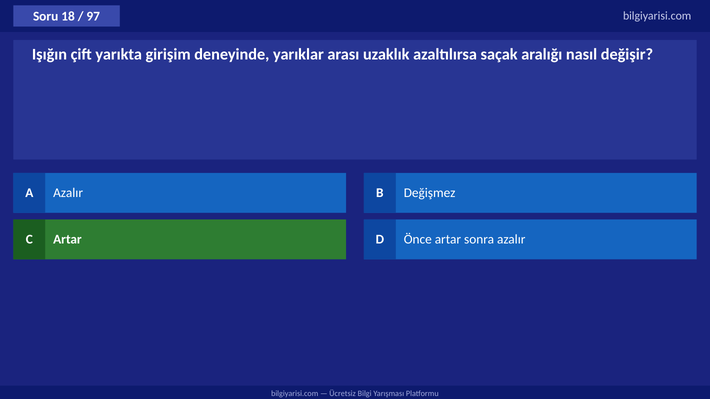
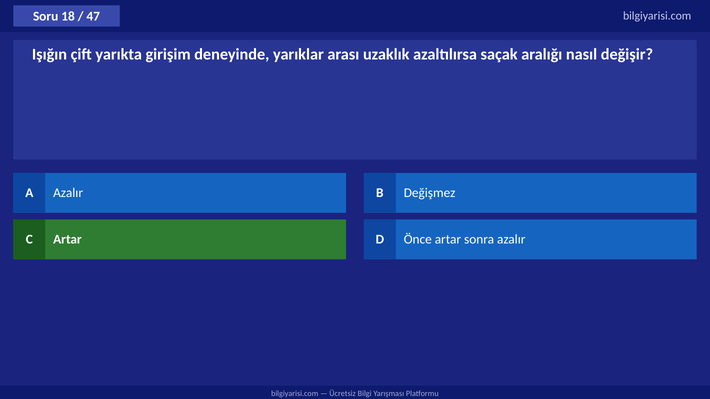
97: 97 -> 47
